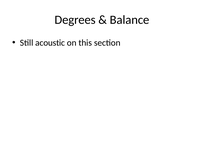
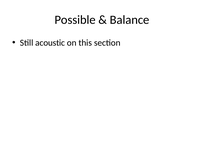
Degrees: Degrees -> Possible
